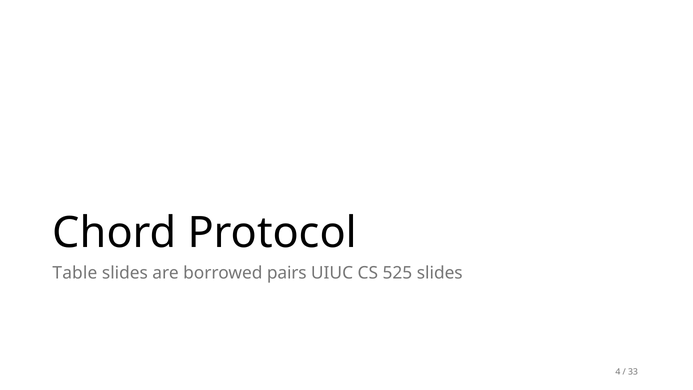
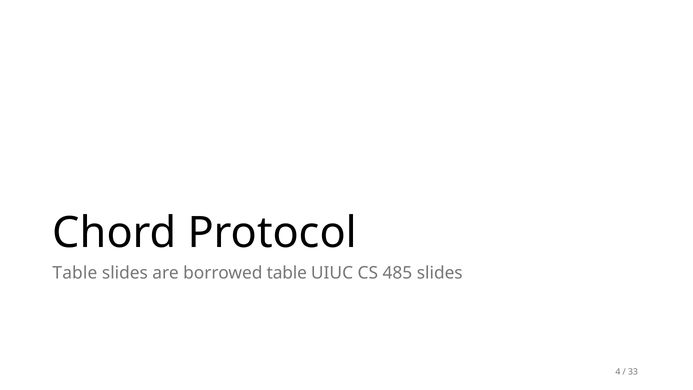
borrowed pairs: pairs -> table
525: 525 -> 485
